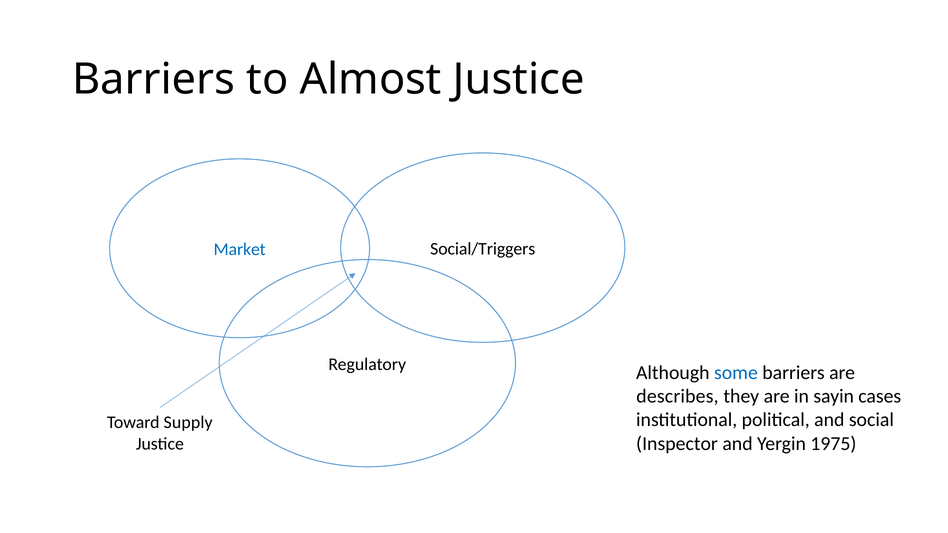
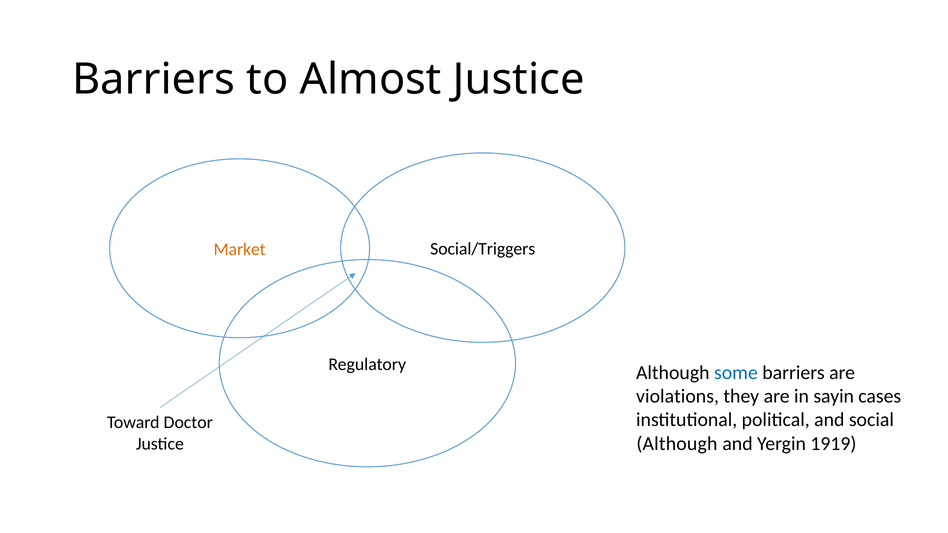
Market colour: blue -> orange
describes: describes -> violations
Supply: Supply -> Doctor
Inspector at (677, 444): Inspector -> Although
1975: 1975 -> 1919
